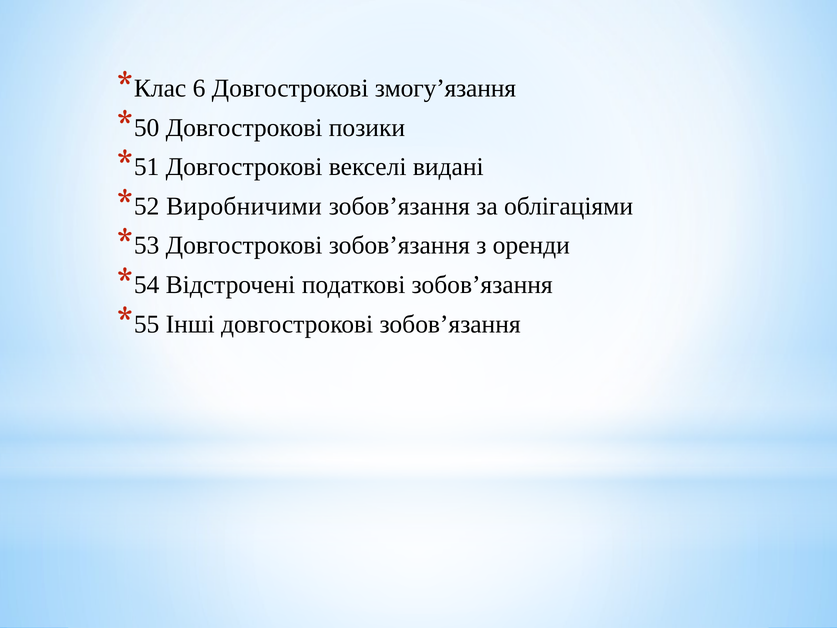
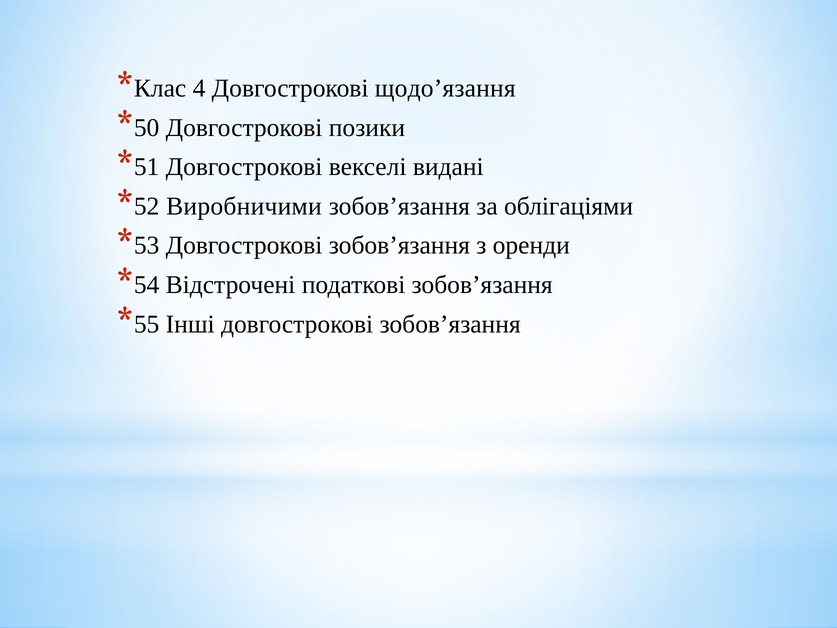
6: 6 -> 4
змогу’язання: змогу’язання -> щодо’язання
